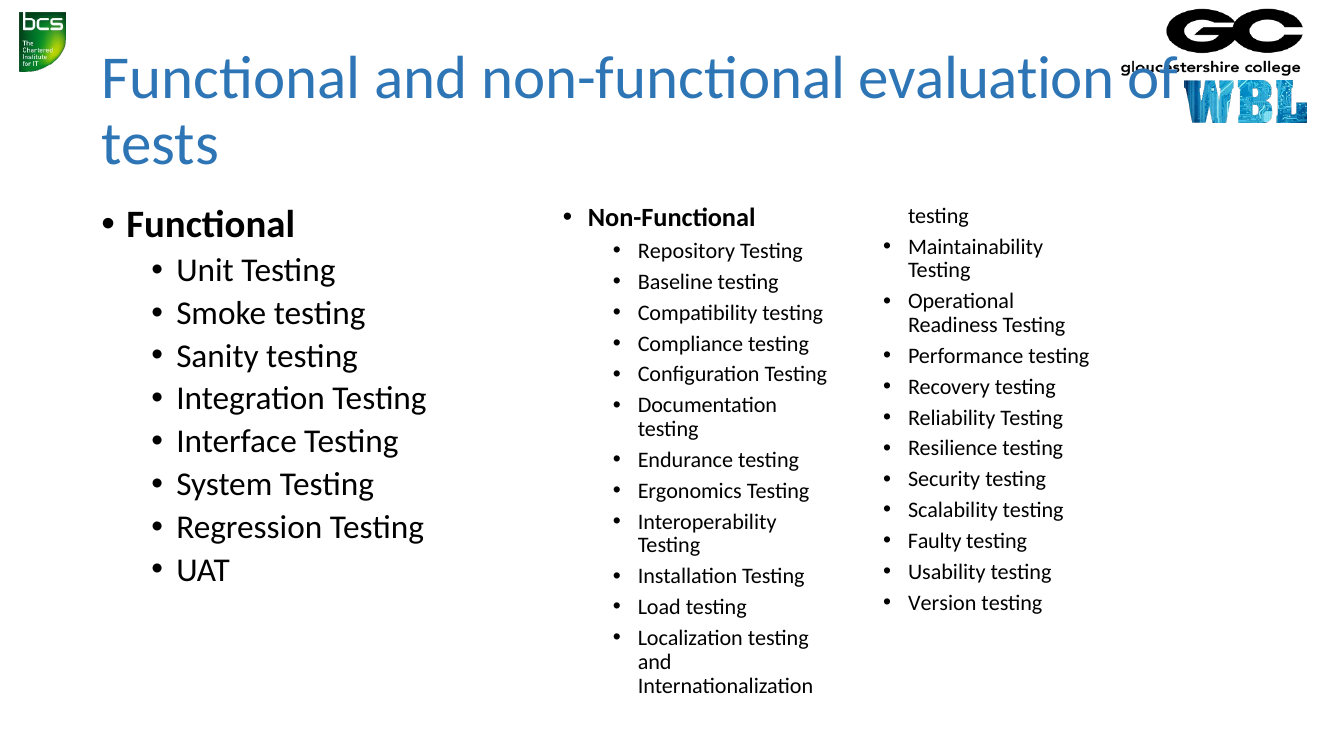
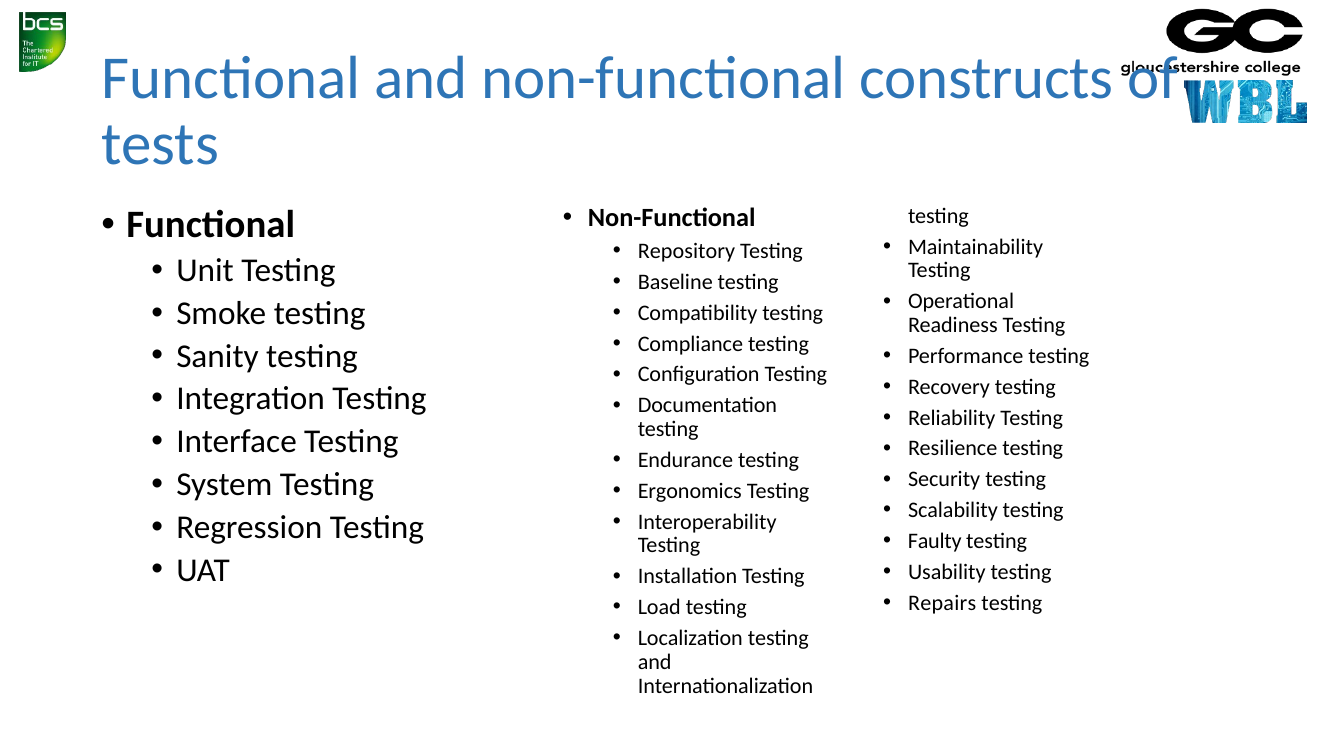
evaluation: evaluation -> constructs
Version: Version -> Repairs
